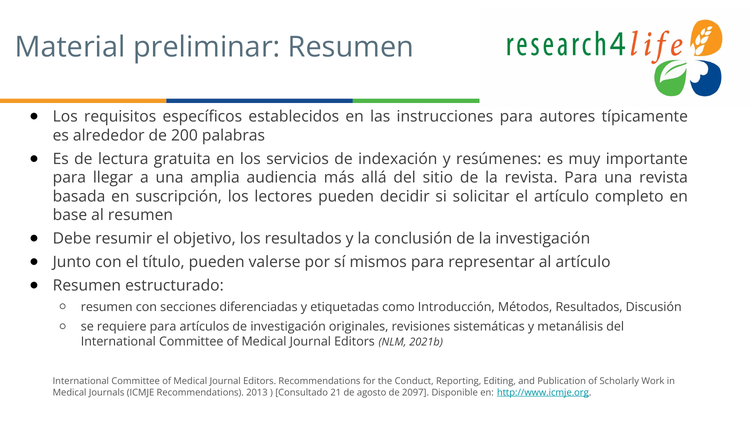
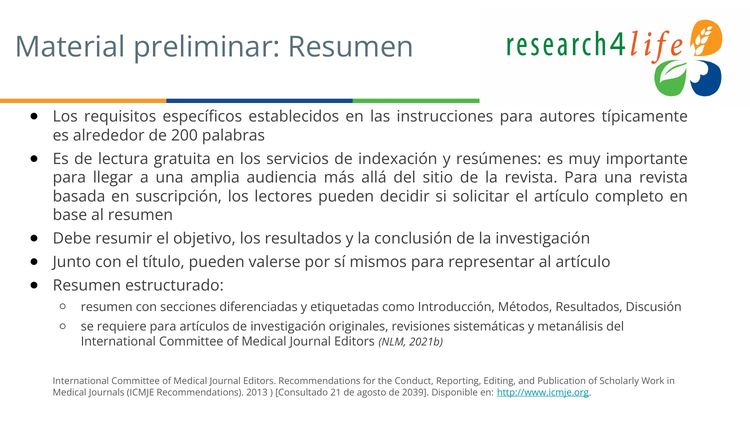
2097: 2097 -> 2039
